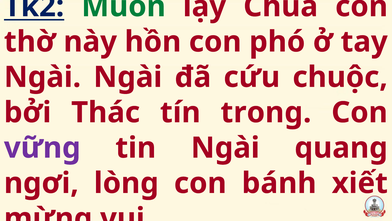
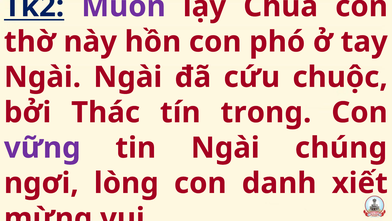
Muôn colour: green -> purple
quang: quang -> chúng
bánh: bánh -> danh
